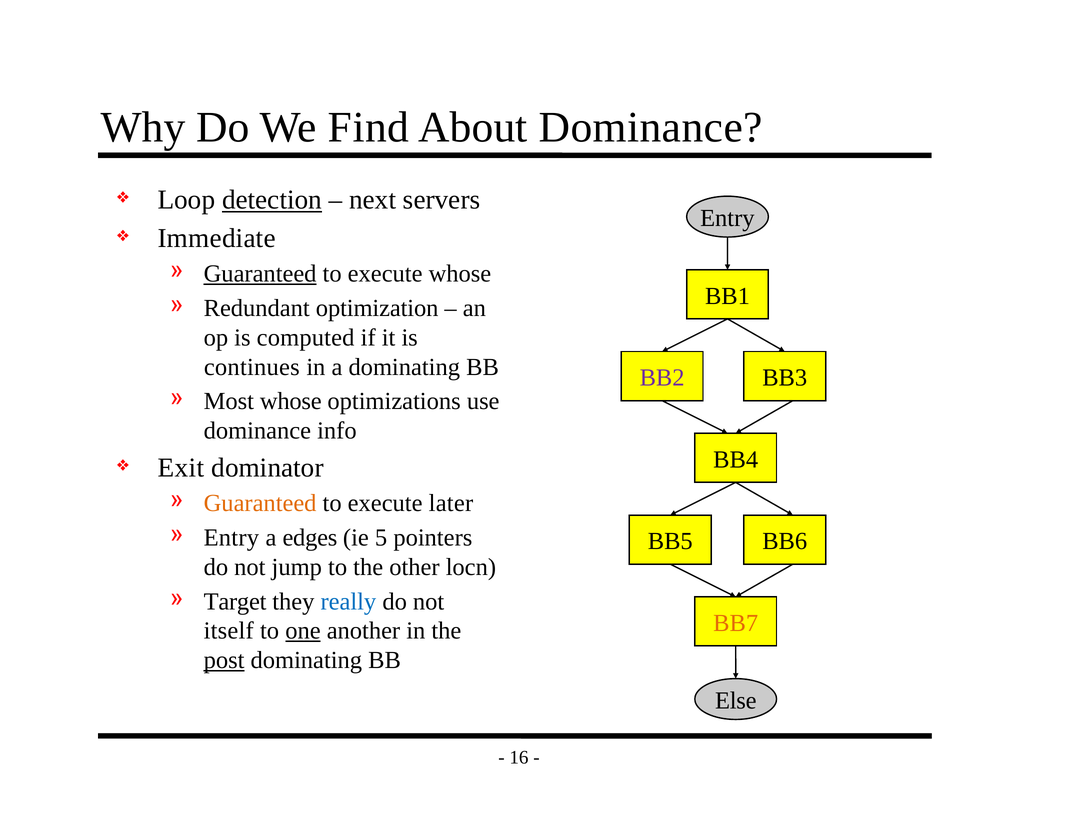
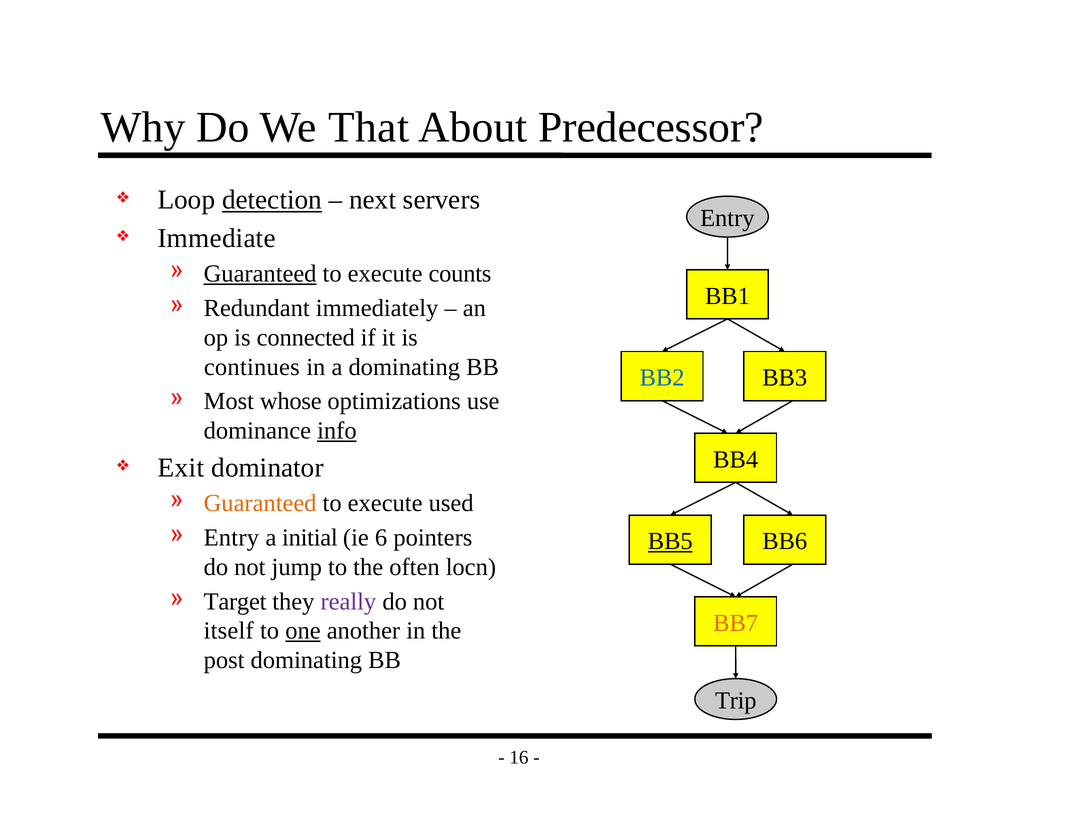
Find: Find -> That
About Dominance: Dominance -> Predecessor
execute whose: whose -> counts
optimization: optimization -> immediately
computed: computed -> connected
BB2 colour: purple -> blue
info underline: none -> present
later: later -> used
edges: edges -> initial
5: 5 -> 6
BB5 underline: none -> present
other: other -> often
really colour: blue -> purple
post underline: present -> none
Else: Else -> Trip
